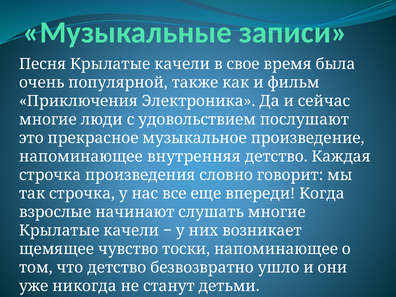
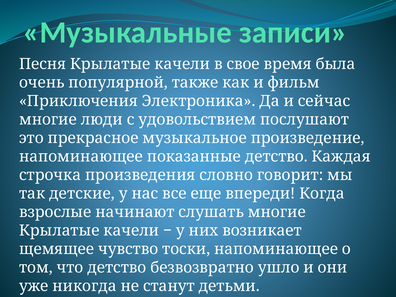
внутренняя: внутренняя -> показанные
так строчка: строчка -> детские
